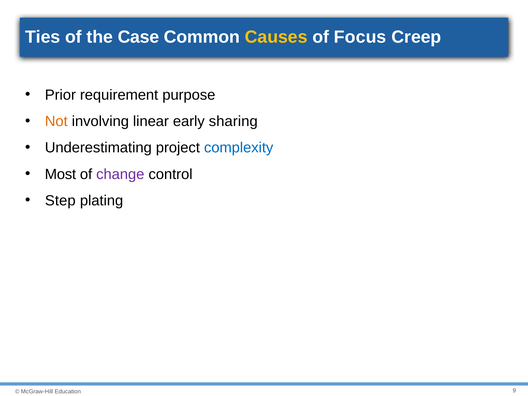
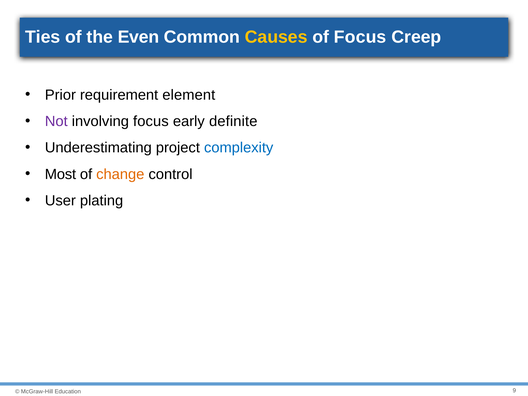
Case: Case -> Even
purpose: purpose -> element
Not colour: orange -> purple
involving linear: linear -> focus
sharing: sharing -> definite
change colour: purple -> orange
Step: Step -> User
